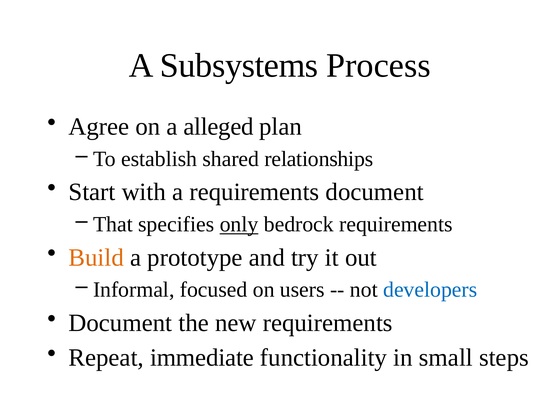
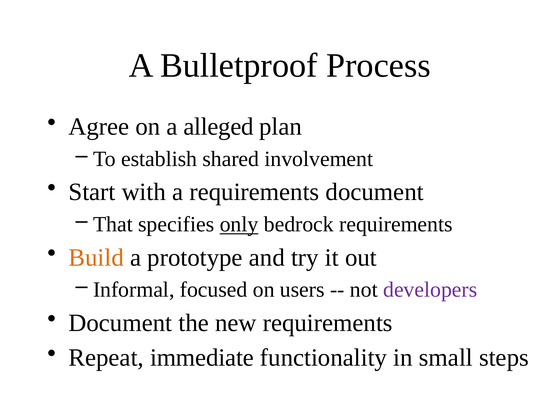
Subsystems: Subsystems -> Bulletproof
relationships: relationships -> involvement
developers colour: blue -> purple
